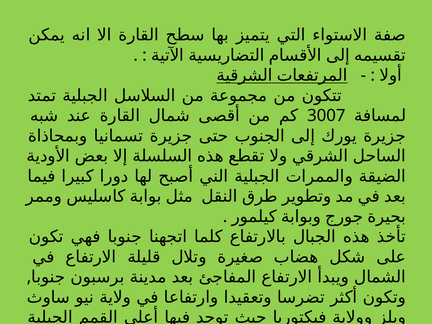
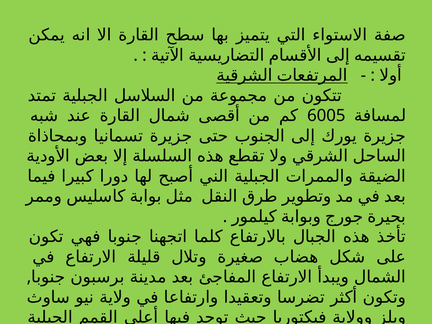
3007: 3007 -> 6005
